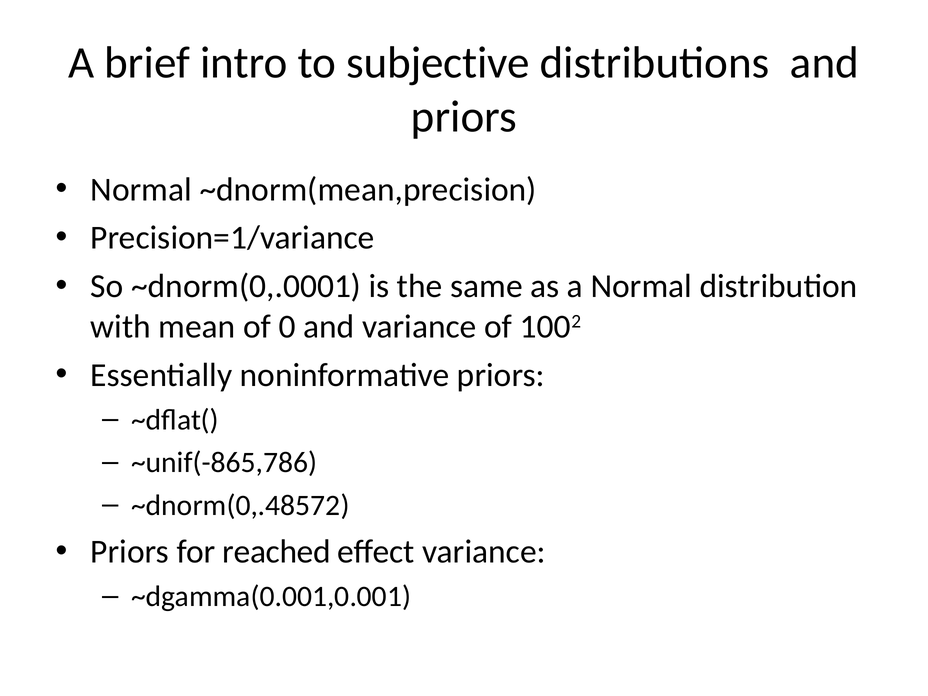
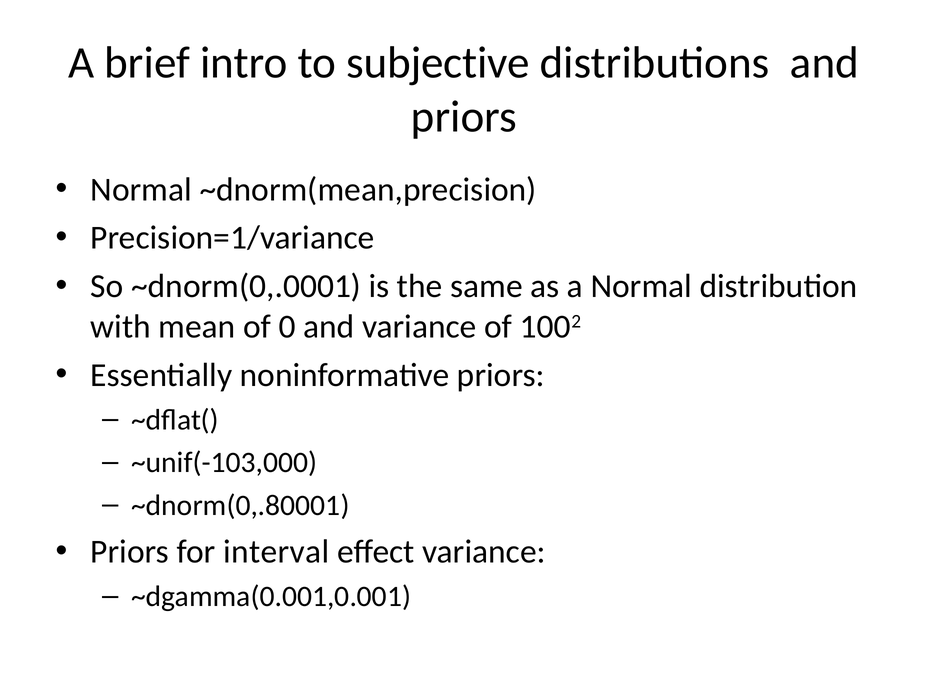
~unif(-865,786: ~unif(-865,786 -> ~unif(-103,000
~dnorm(0,.48572: ~dnorm(0,.48572 -> ~dnorm(0,.80001
reached: reached -> interval
